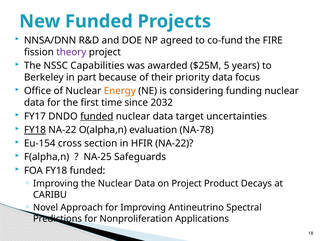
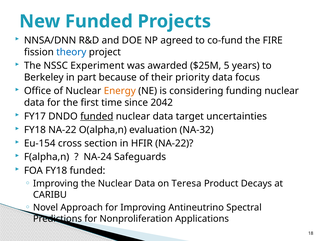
theory colour: purple -> blue
Capabilities: Capabilities -> Experiment
2032: 2032 -> 2042
FY18 at (35, 130) underline: present -> none
NA-78: NA-78 -> NA-32
NA-25: NA-25 -> NA-24
on Project: Project -> Teresa
